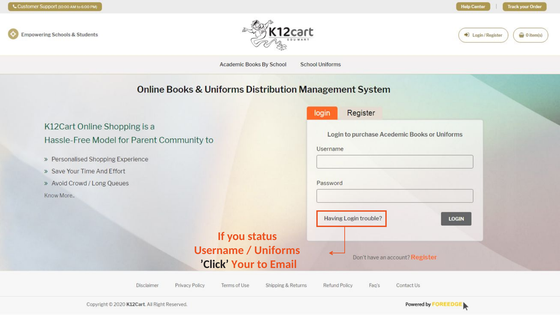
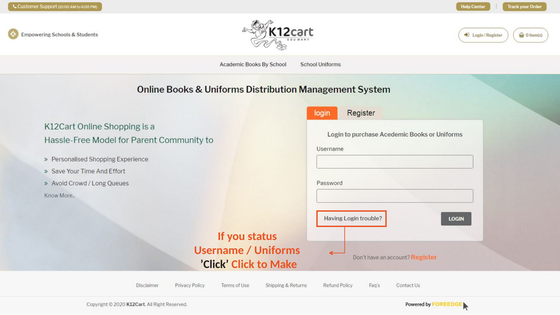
Your: Your -> Click
Email: Email -> Make
